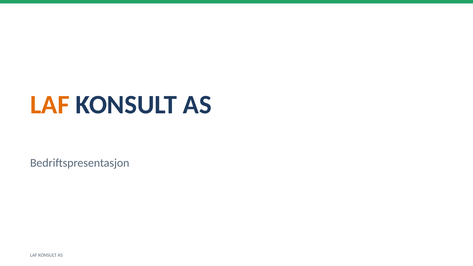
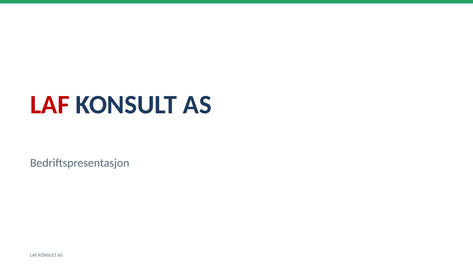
LAF at (50, 105) colour: orange -> red
